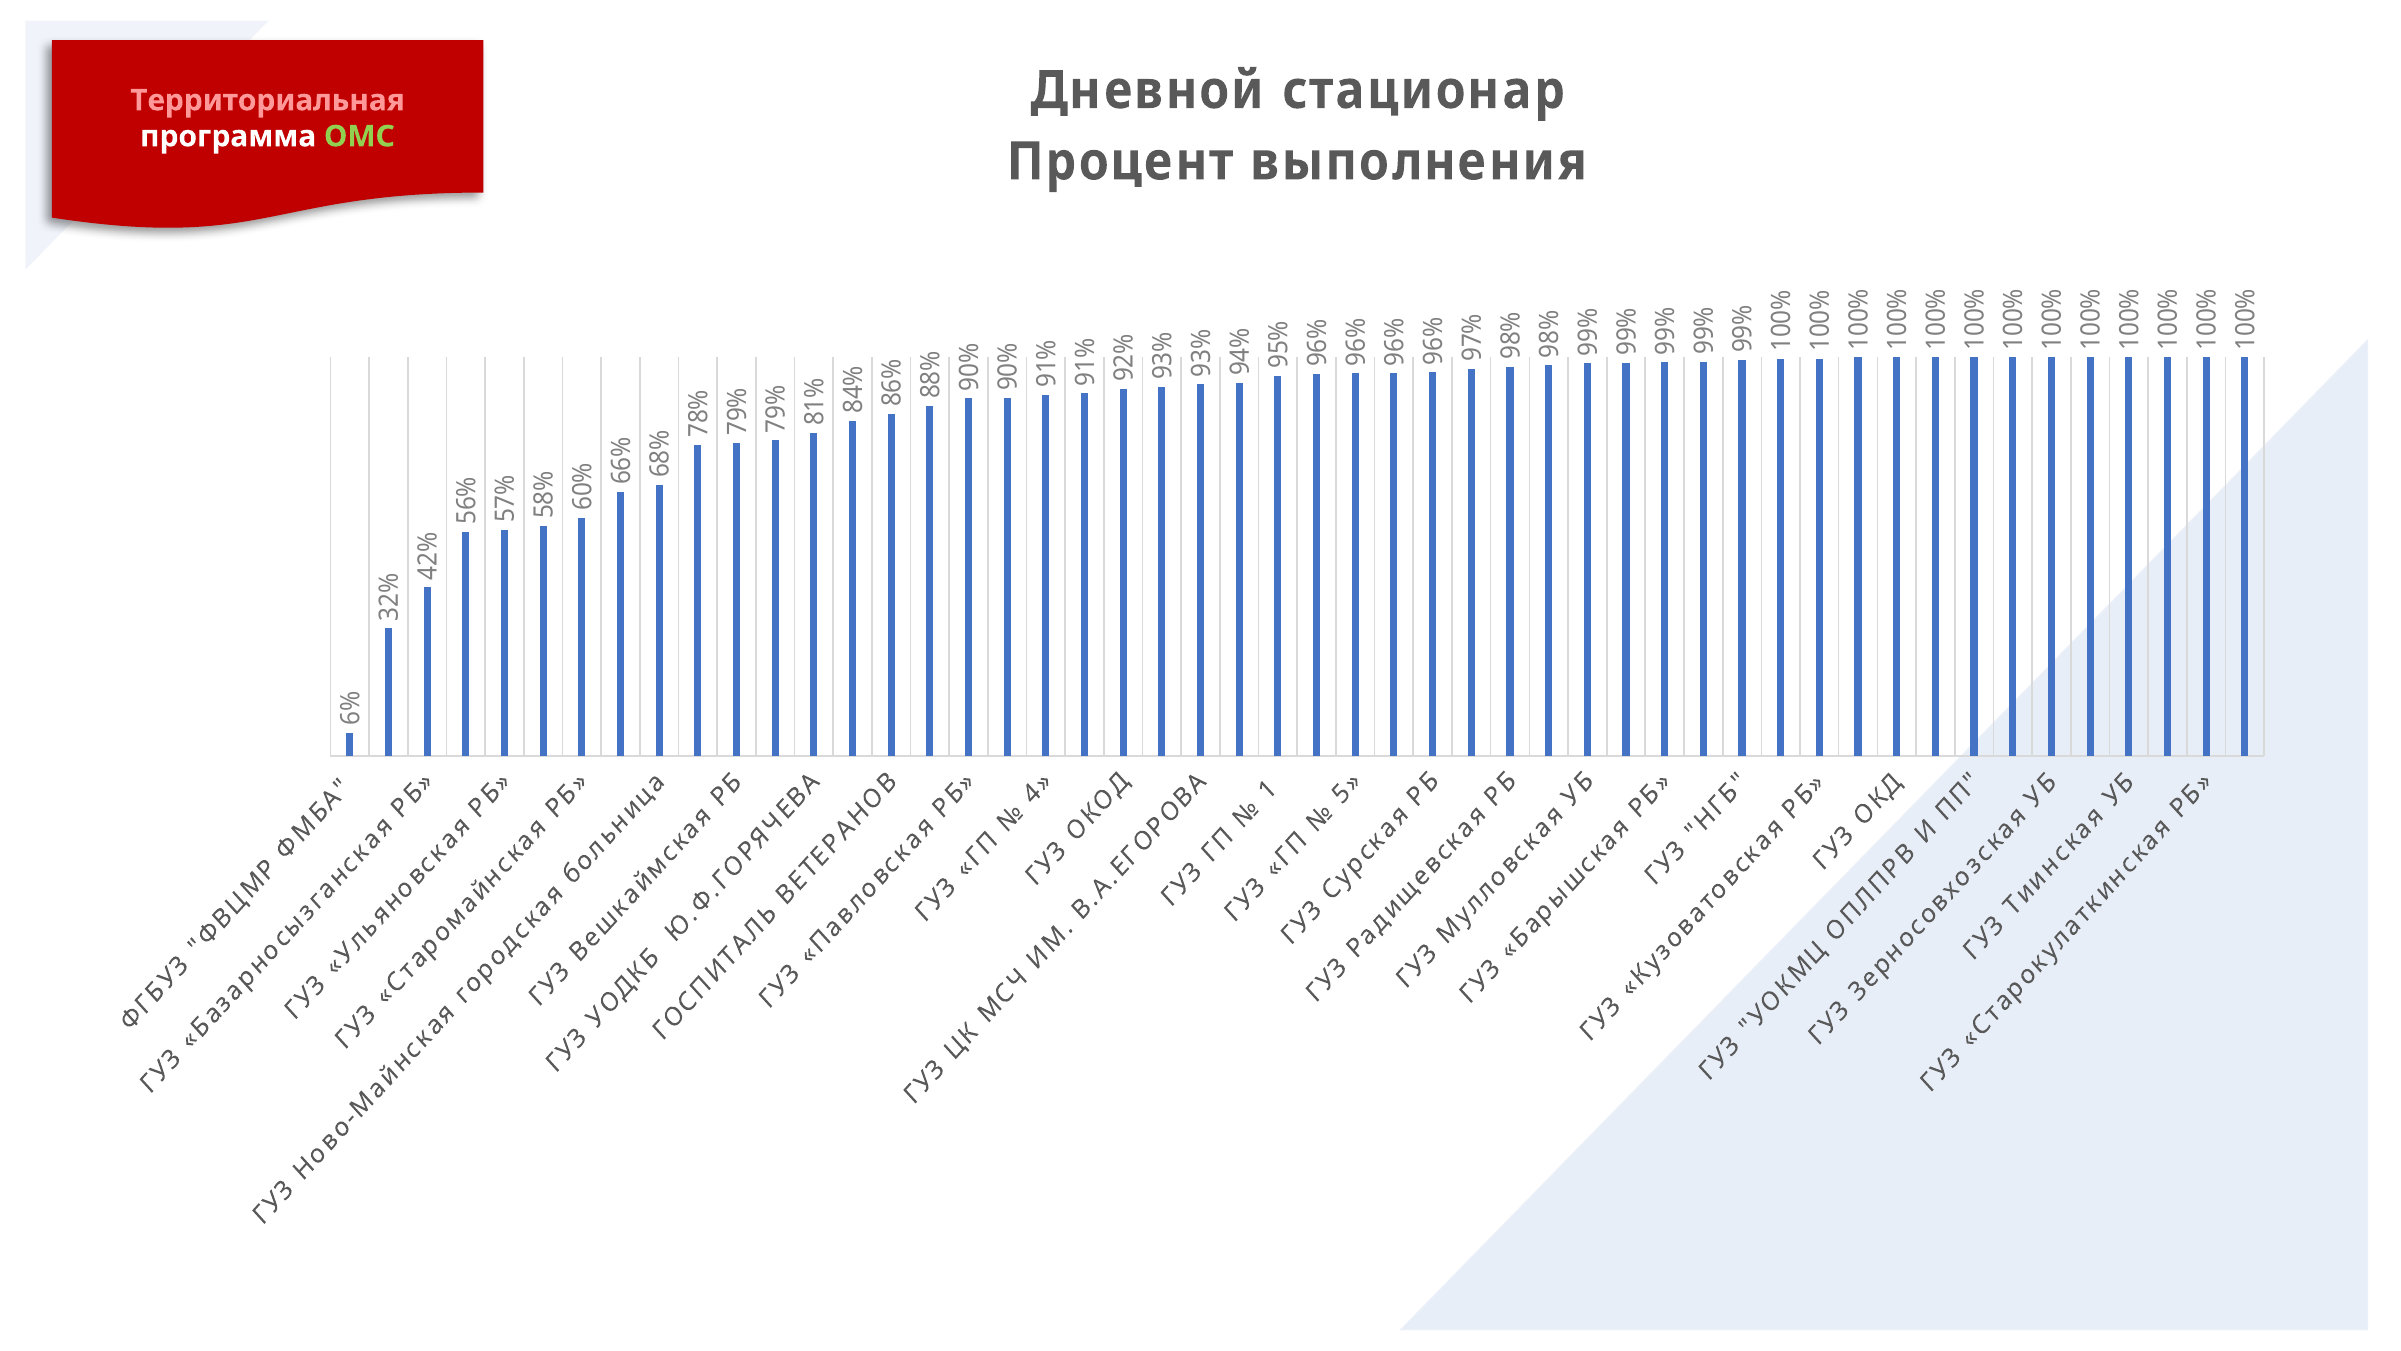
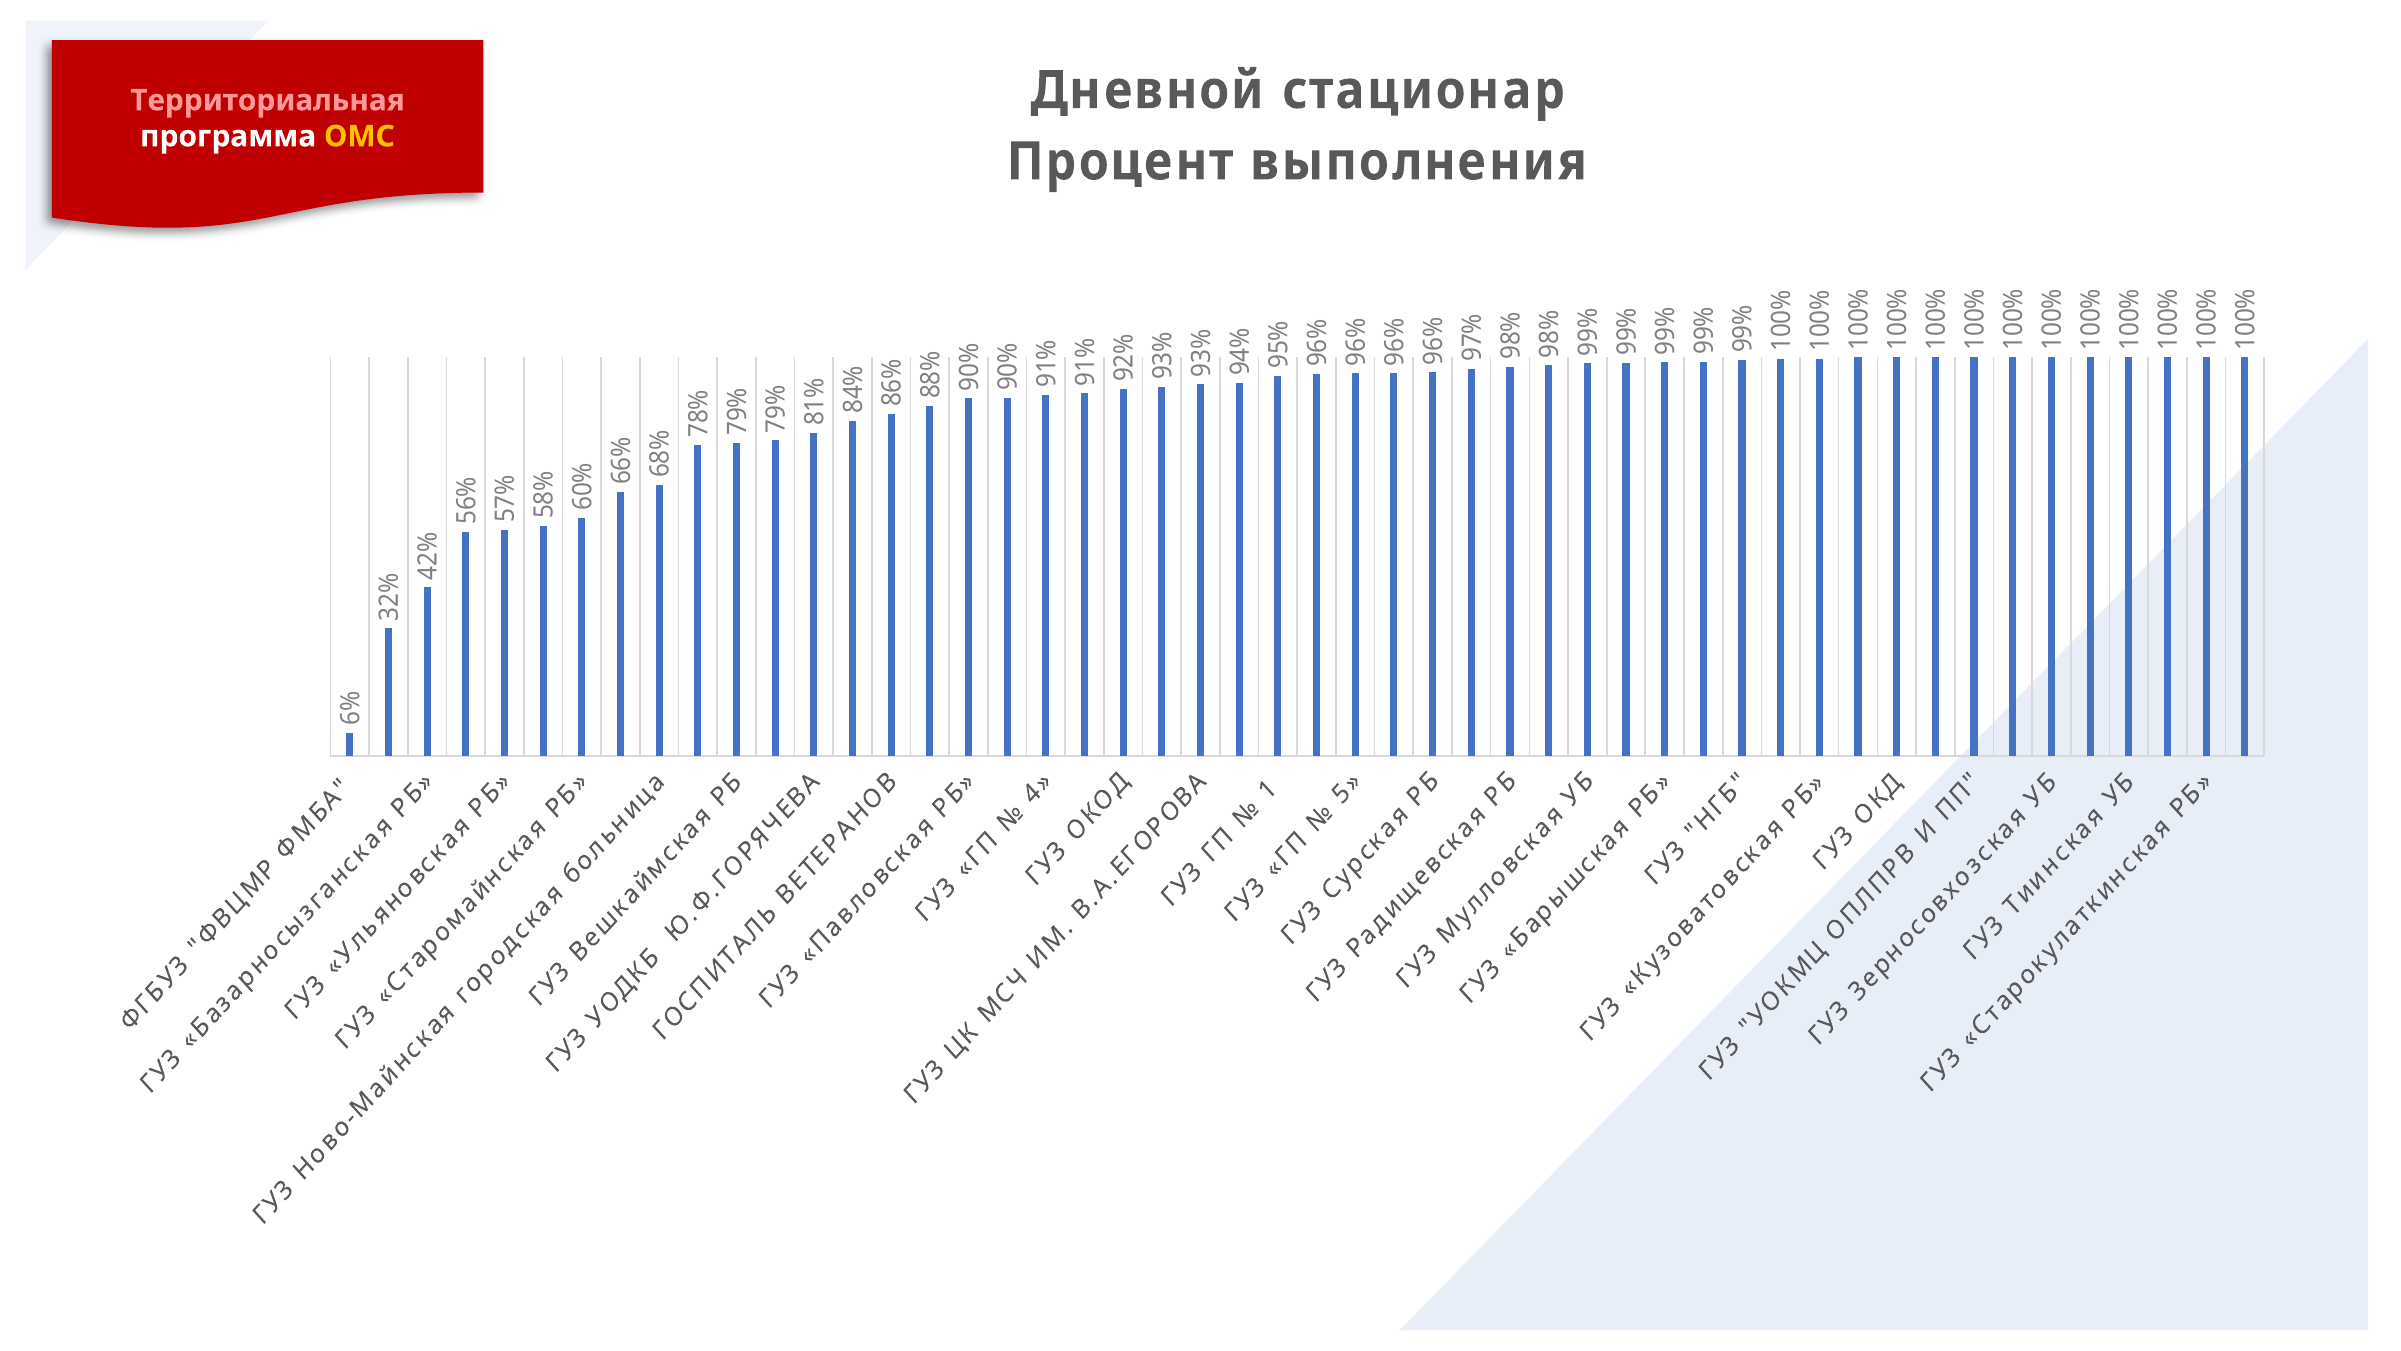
ОМС colour: light green -> yellow
